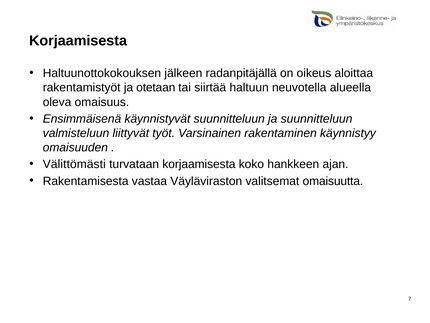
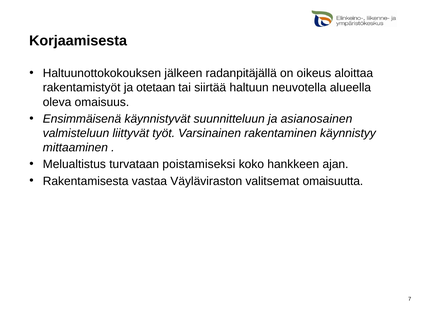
ja suunnitteluun: suunnitteluun -> asianosainen
omaisuuden: omaisuuden -> mittaaminen
Välittömästi: Välittömästi -> Melualtistus
turvataan korjaamisesta: korjaamisesta -> poistamiseksi
